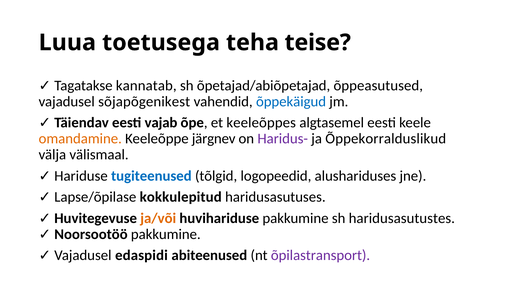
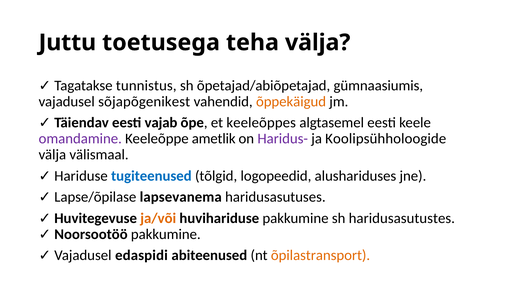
Luua: Luua -> Juttu
teha teise: teise -> välja
kannatab: kannatab -> tunnistus
õppeasutused: õppeasutused -> gümnaasiumis
õppekäigud colour: blue -> orange
omandamine colour: orange -> purple
järgnev: järgnev -> ametlik
Õppekorralduslikud: Õppekorralduslikud -> Koolipsühholoogide
kokkulepitud: kokkulepitud -> lapsevanema
õpilastransport colour: purple -> orange
